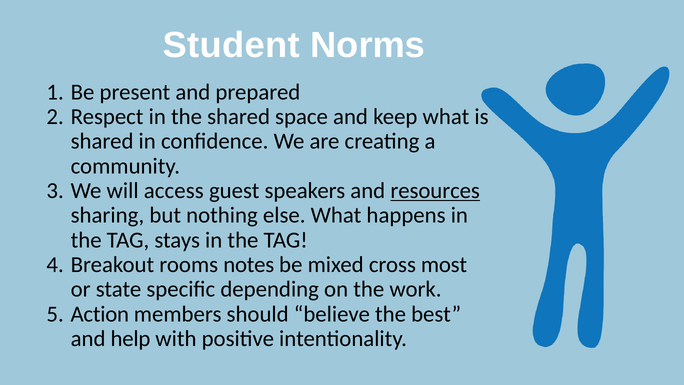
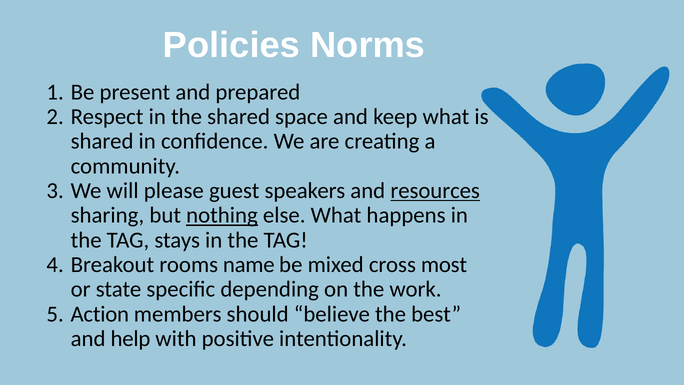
Student: Student -> Policies
access: access -> please
nothing underline: none -> present
notes: notes -> name
